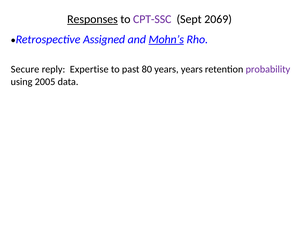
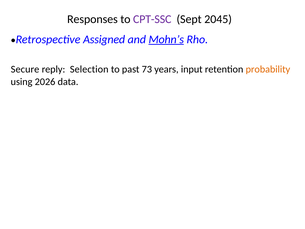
Responses underline: present -> none
2069: 2069 -> 2045
Expertise: Expertise -> Selection
80: 80 -> 73
years years: years -> input
probability colour: purple -> orange
2005: 2005 -> 2026
